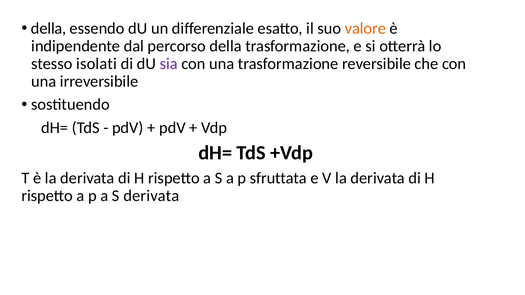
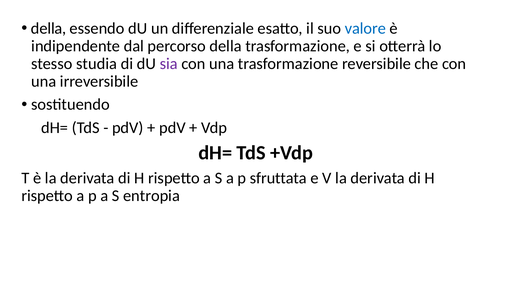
valore colour: orange -> blue
isolati: isolati -> studia
S derivata: derivata -> entropia
